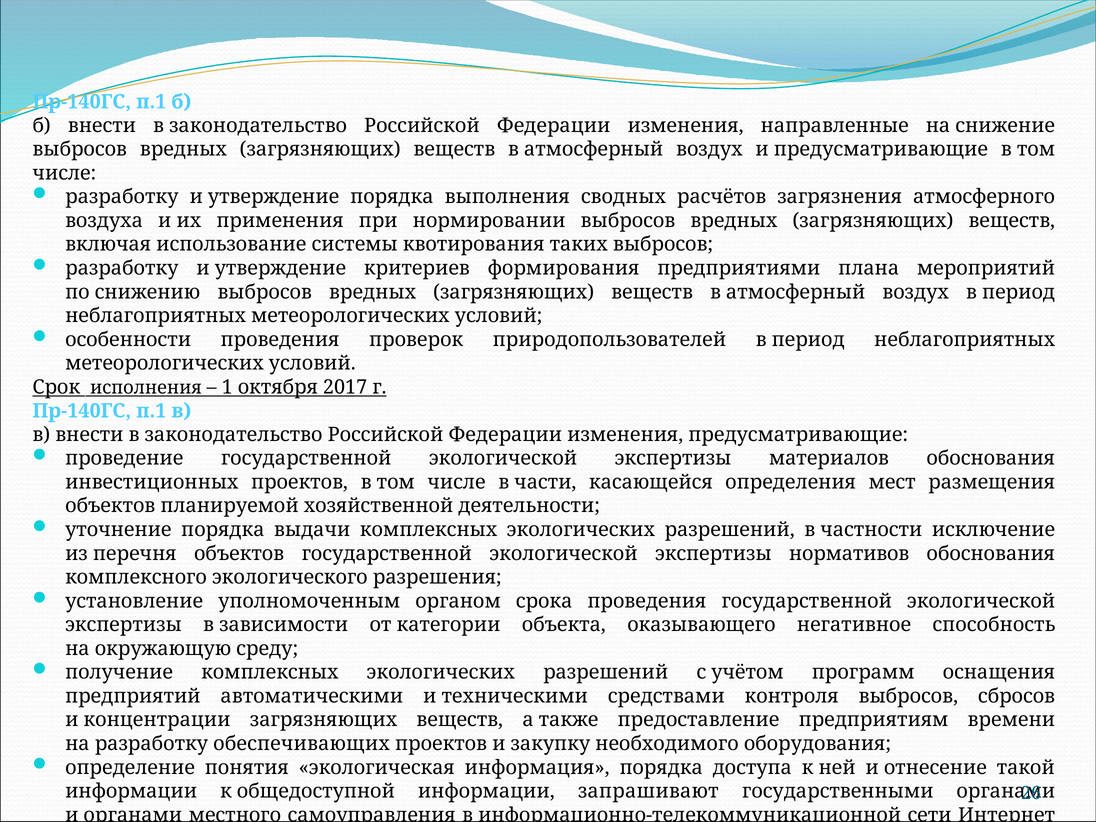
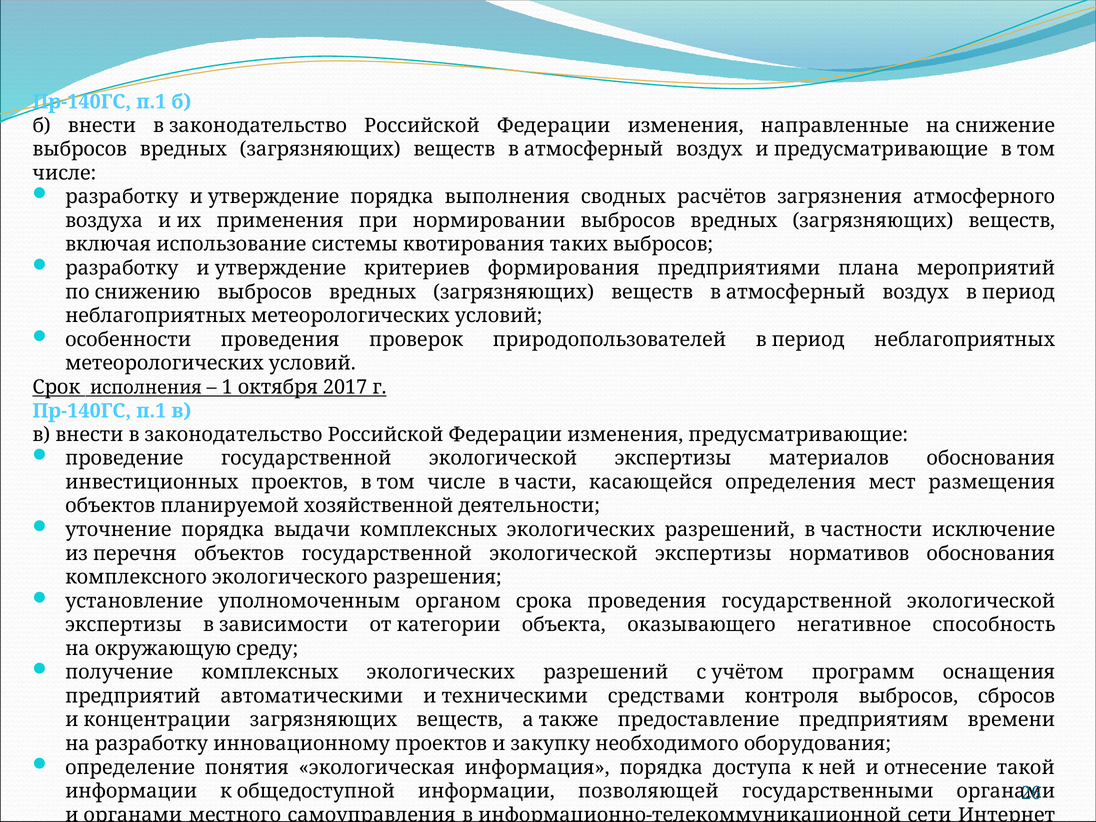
обеспечивающих: обеспечивающих -> инновационному
запрашивают: запрашивают -> позволяющей
